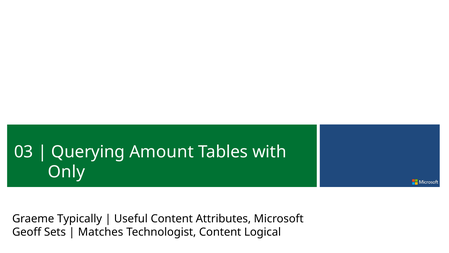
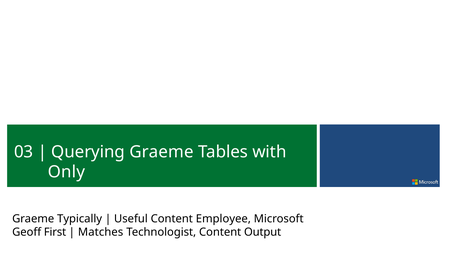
Querying Amount: Amount -> Graeme
Attributes: Attributes -> Employee
Sets: Sets -> First
Logical: Logical -> Output
